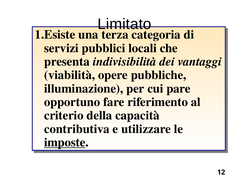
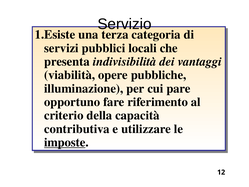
Limitato: Limitato -> Servizio
